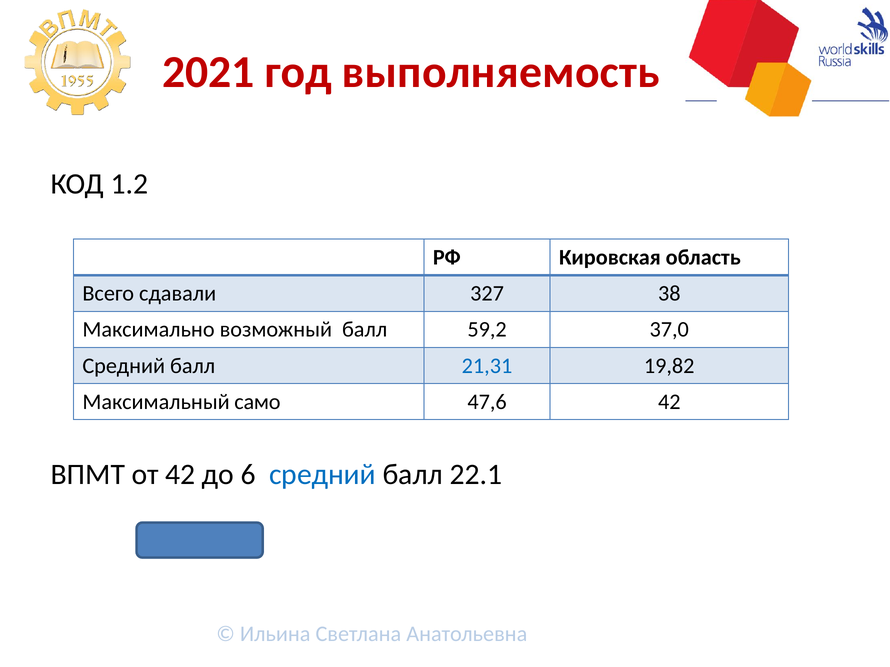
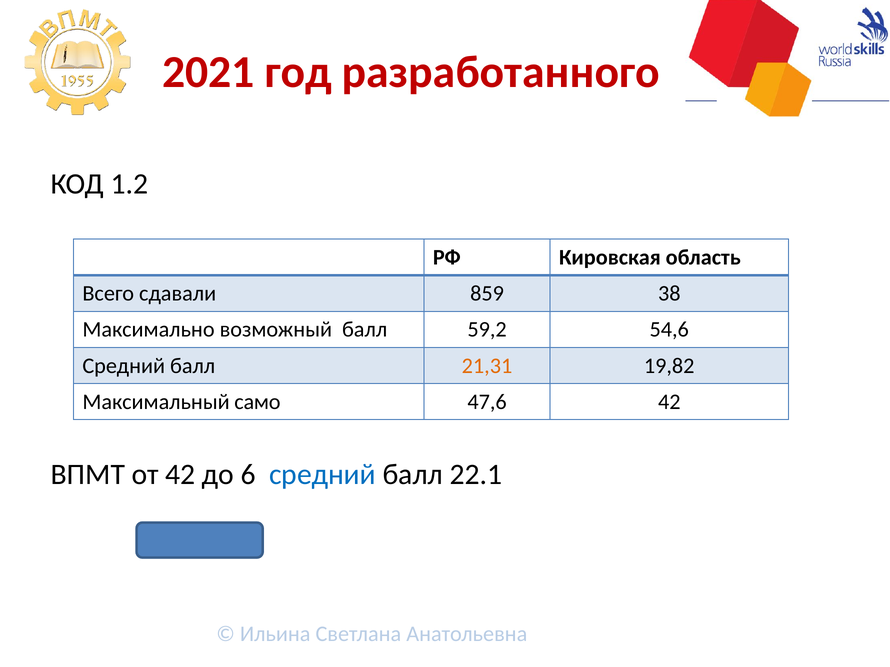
выполняемость: выполняемость -> разработанного
327: 327 -> 859
37,0: 37,0 -> 54,6
21,31 colour: blue -> orange
